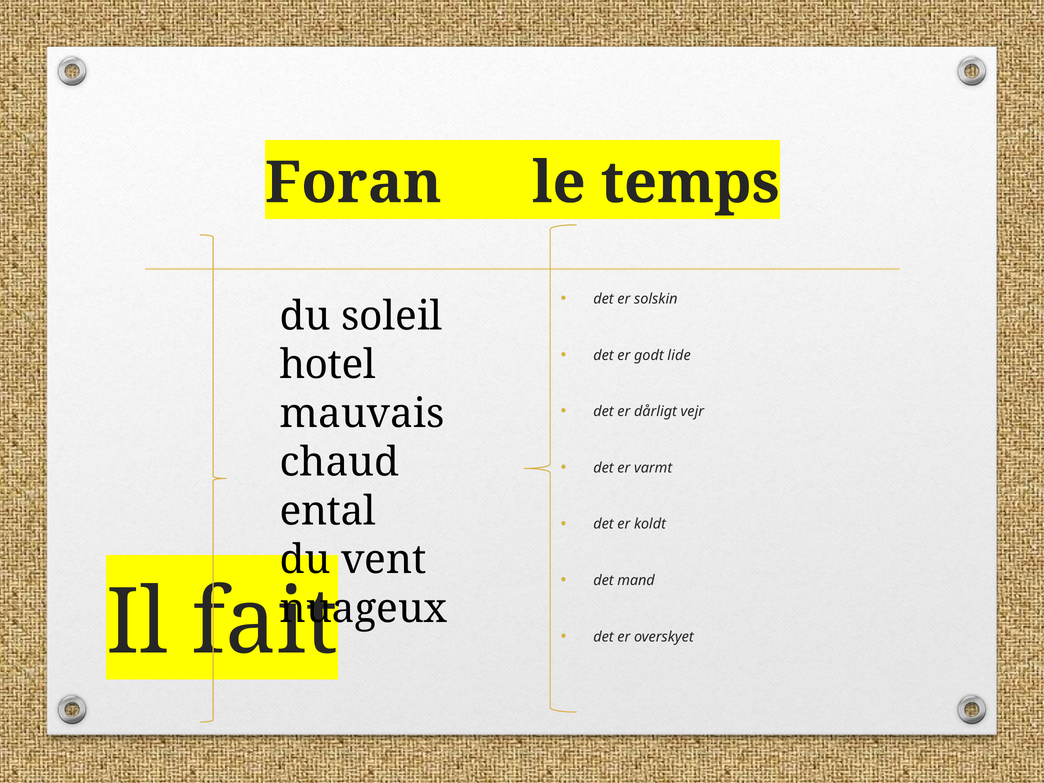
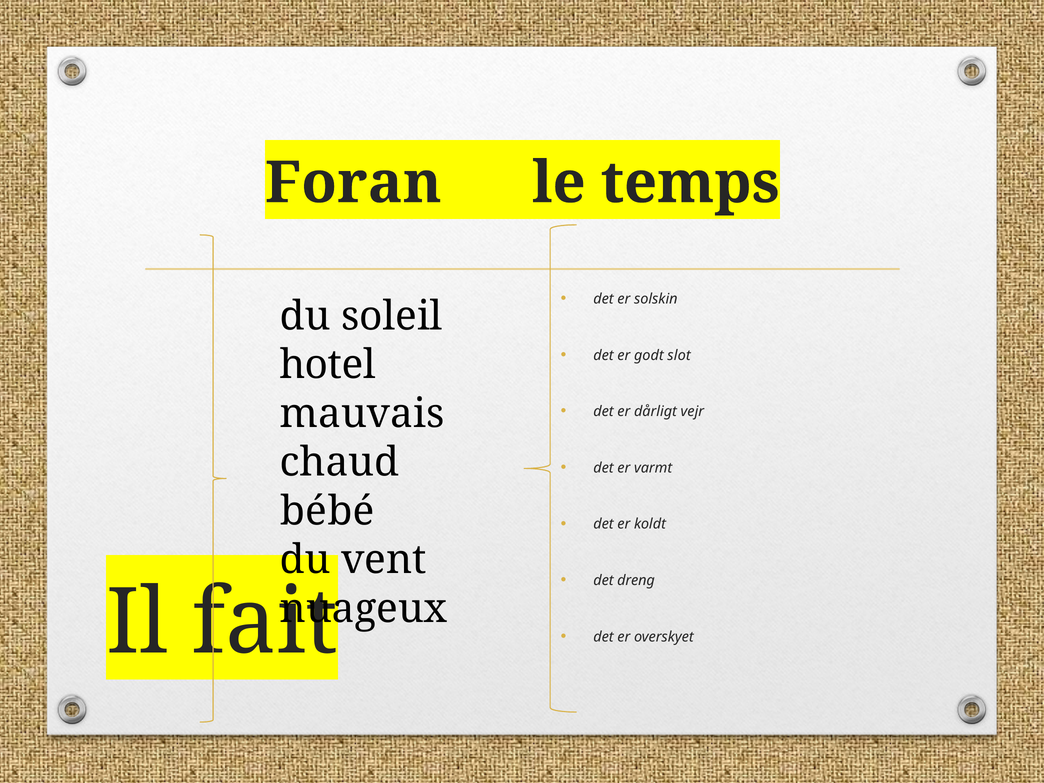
lide: lide -> slot
ental: ental -> bébé
mand: mand -> dreng
